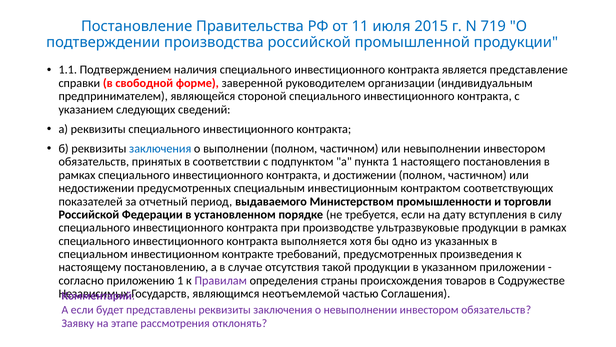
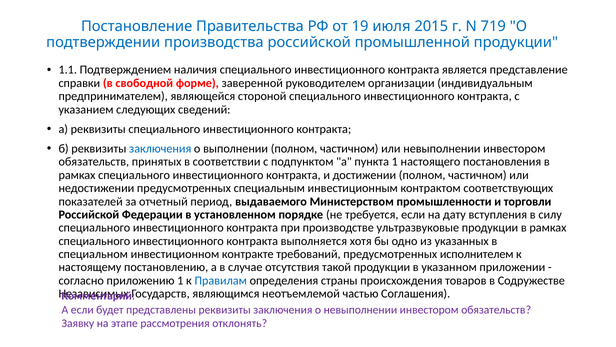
11: 11 -> 19
произведения: произведения -> исполнителем
Правилам colour: purple -> blue
